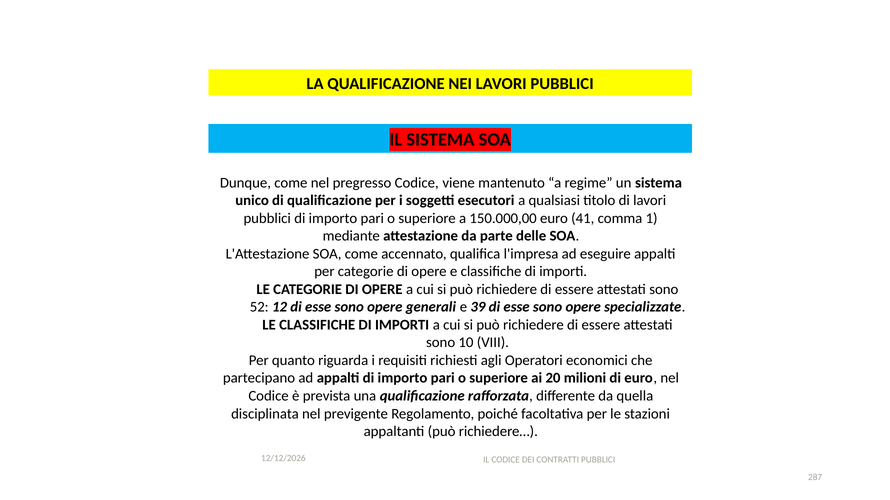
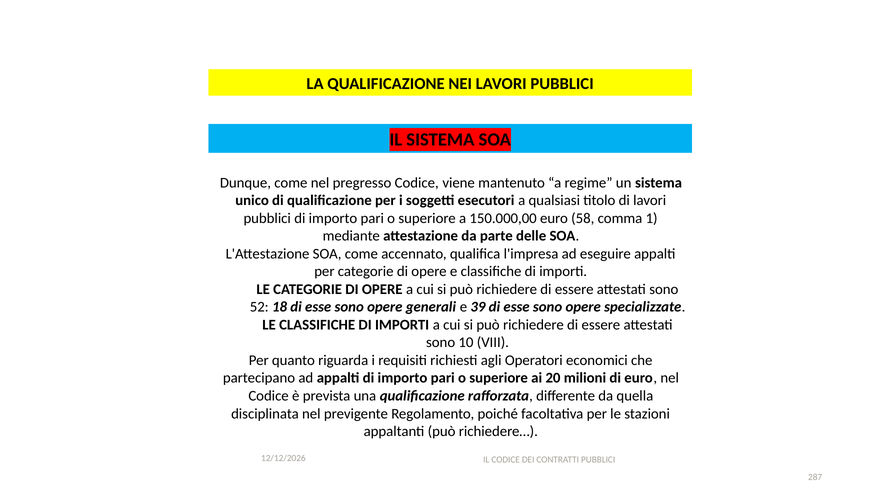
41: 41 -> 58
12: 12 -> 18
